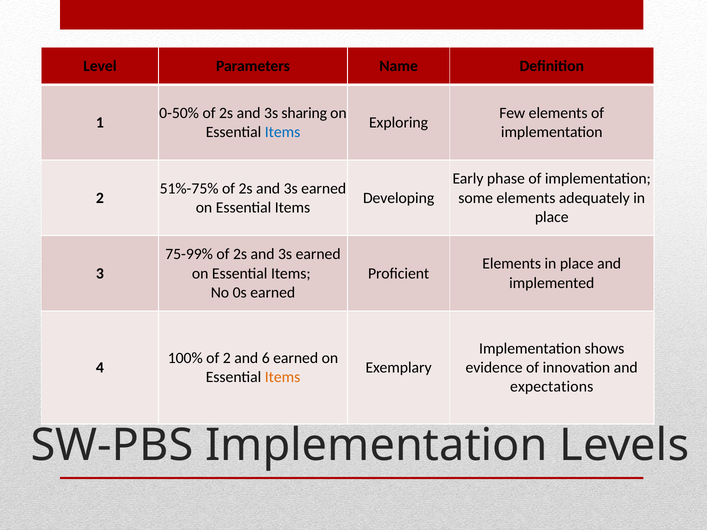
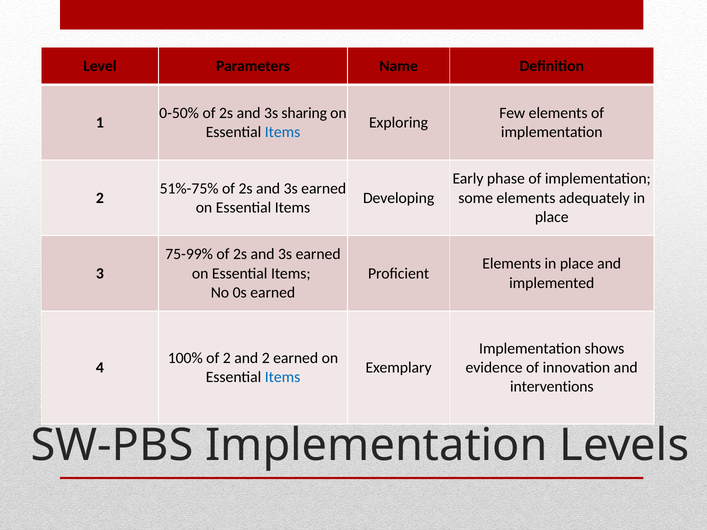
and 6: 6 -> 2
Items at (283, 377) colour: orange -> blue
expectations: expectations -> interventions
